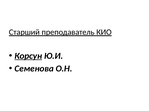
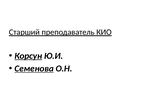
Семенова underline: none -> present
